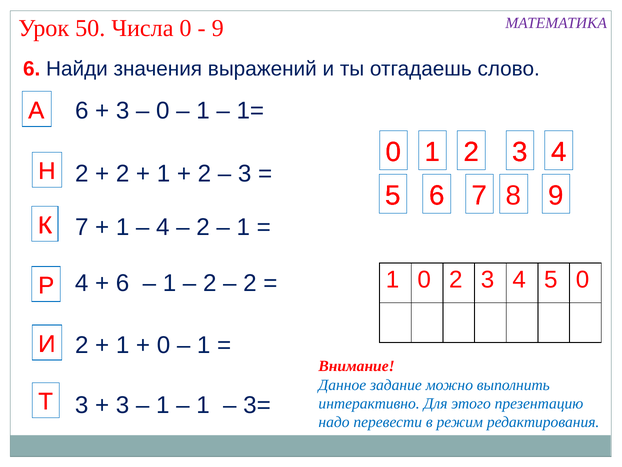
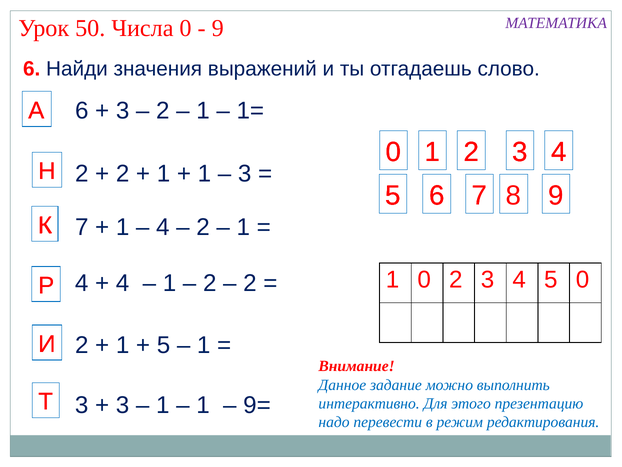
0 at (163, 110): 0 -> 2
2 at (204, 173): 2 -> 1
6 at (123, 283): 6 -> 4
0 at (164, 345): 0 -> 5
3=: 3= -> 9=
